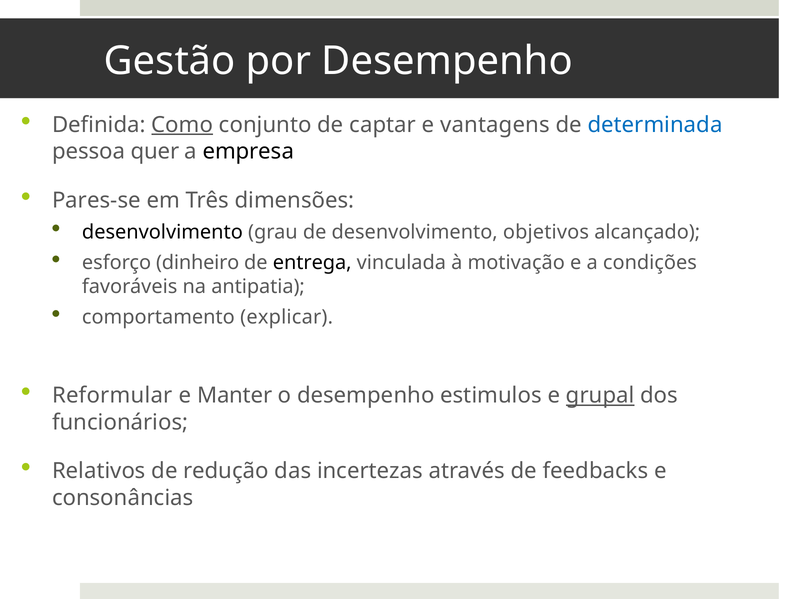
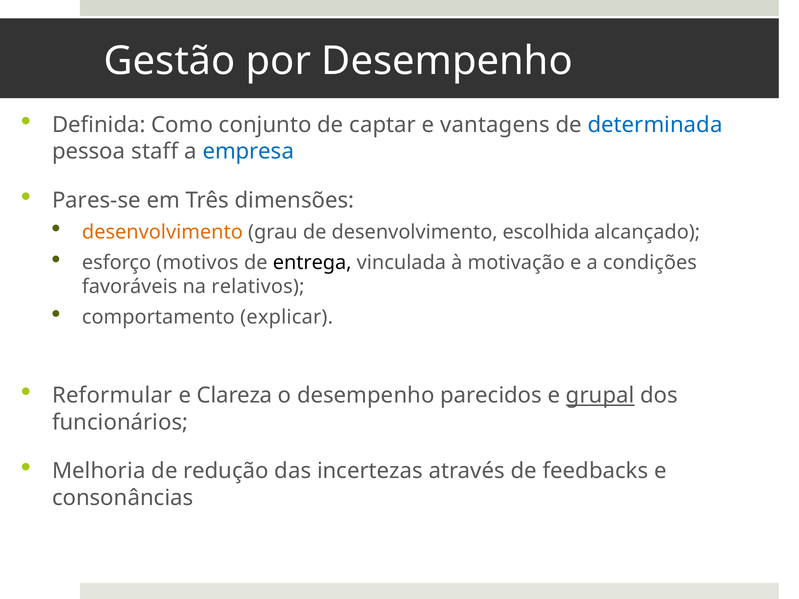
Como underline: present -> none
quer: quer -> staff
empresa colour: black -> blue
desenvolvimento at (162, 232) colour: black -> orange
objetivos: objetivos -> escolhida
dinheiro: dinheiro -> motivos
antipatia: antipatia -> relativos
Manter: Manter -> Clareza
estimulos: estimulos -> parecidos
Relativos: Relativos -> Melhoria
